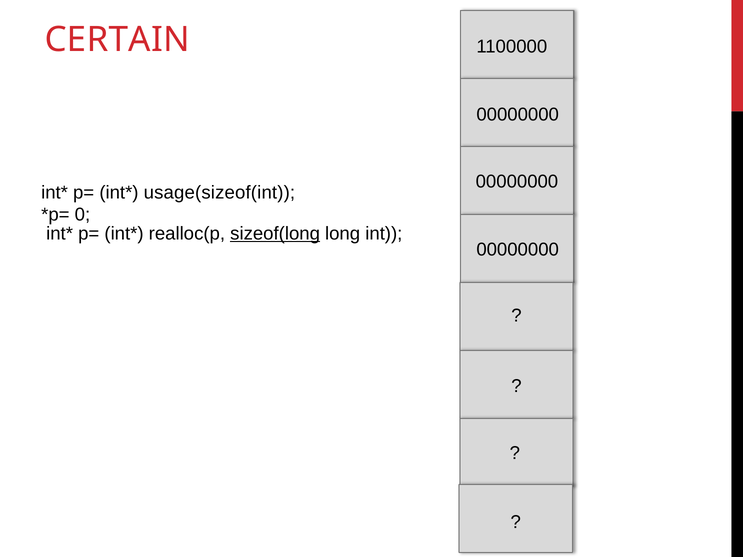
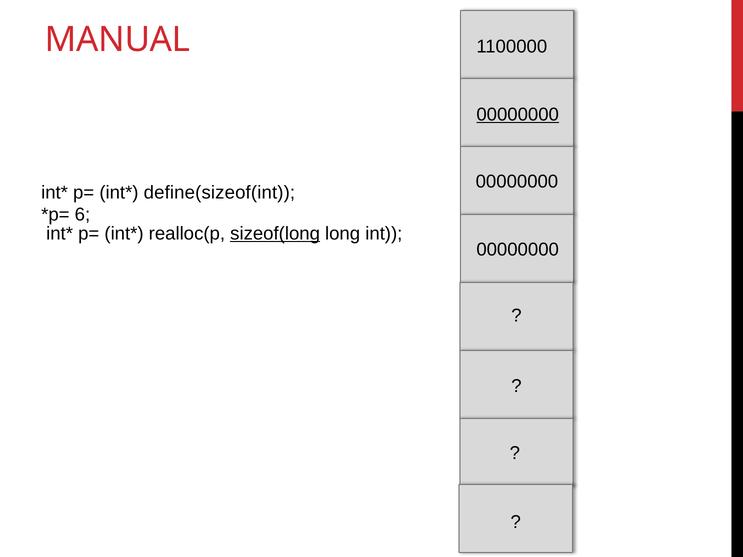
CERTAIN: CERTAIN -> MANUAL
00000000 at (518, 115) underline: none -> present
usage(sizeof(int: usage(sizeof(int -> define(sizeof(int
0: 0 -> 6
